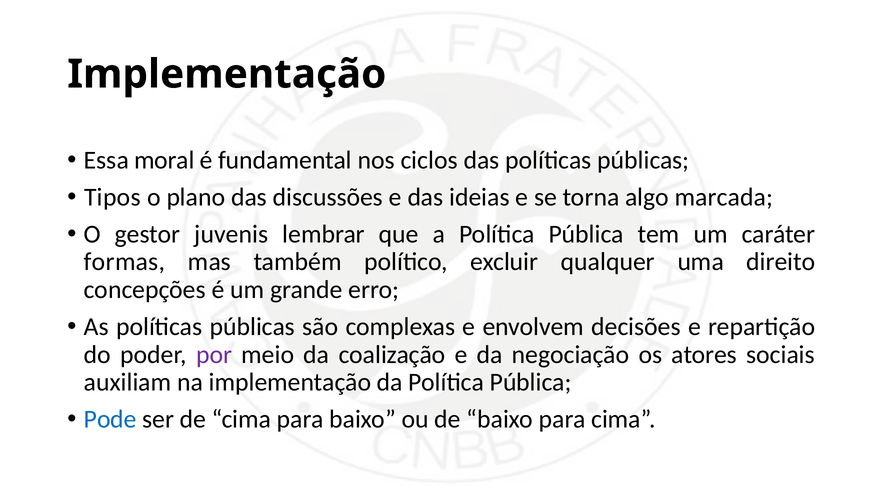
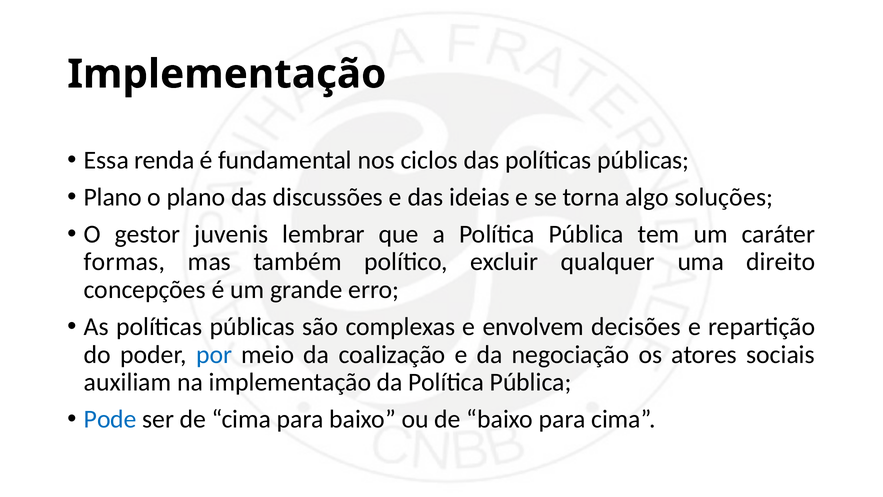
moral: moral -> renda
Tipos at (112, 197): Tipos -> Plano
marcada: marcada -> soluções
por colour: purple -> blue
